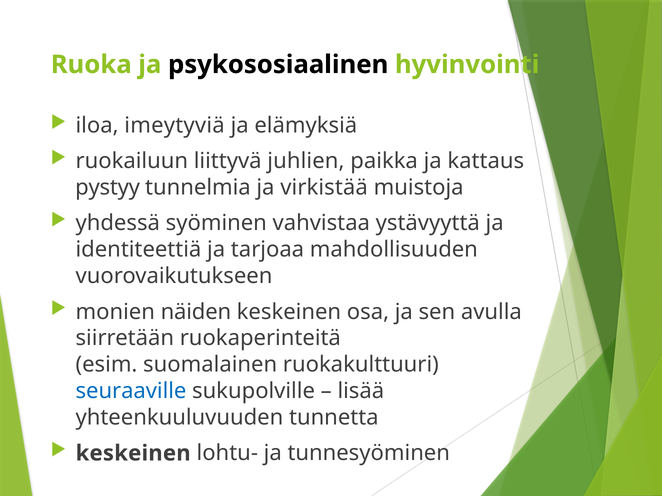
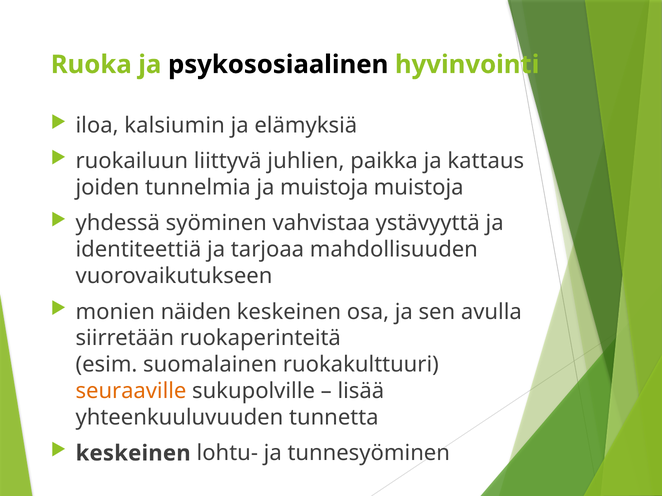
imeytyviä: imeytyviä -> kalsiumin
pystyy: pystyy -> joiden
ja virkistää: virkistää -> muistoja
seuraaville colour: blue -> orange
